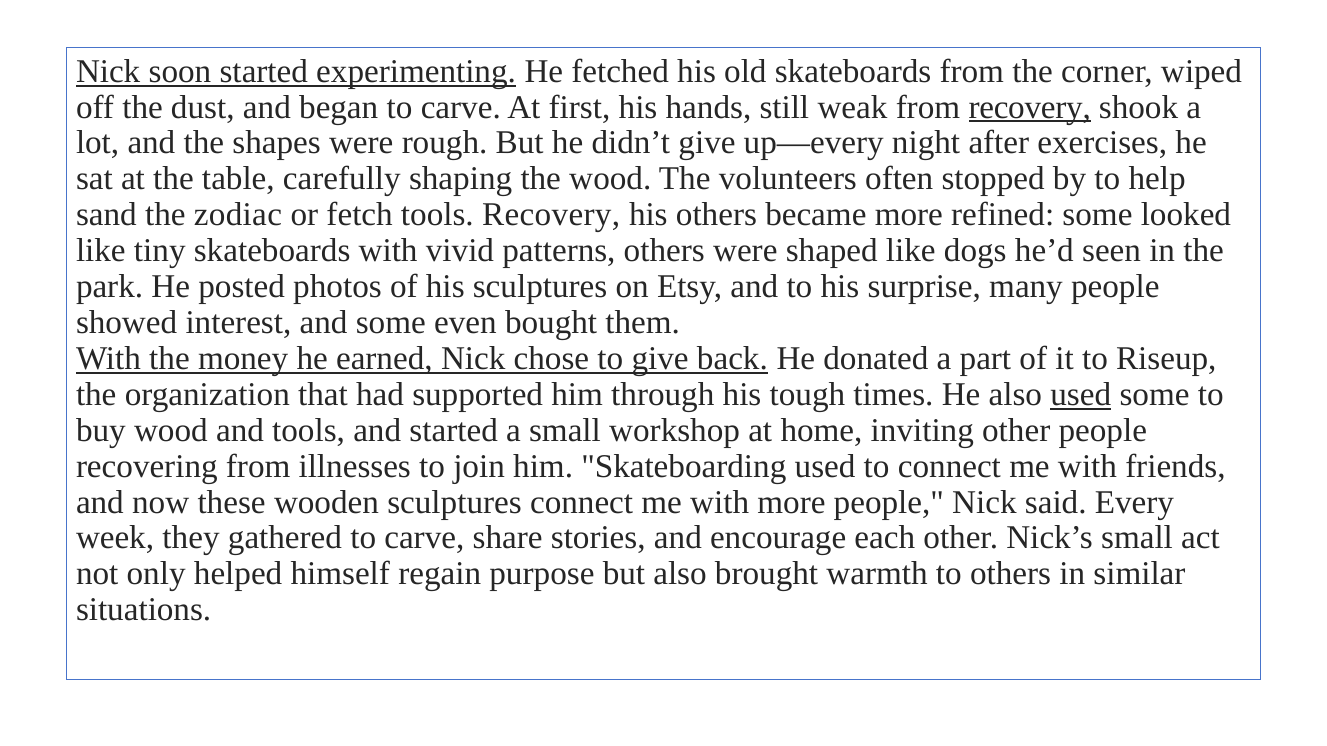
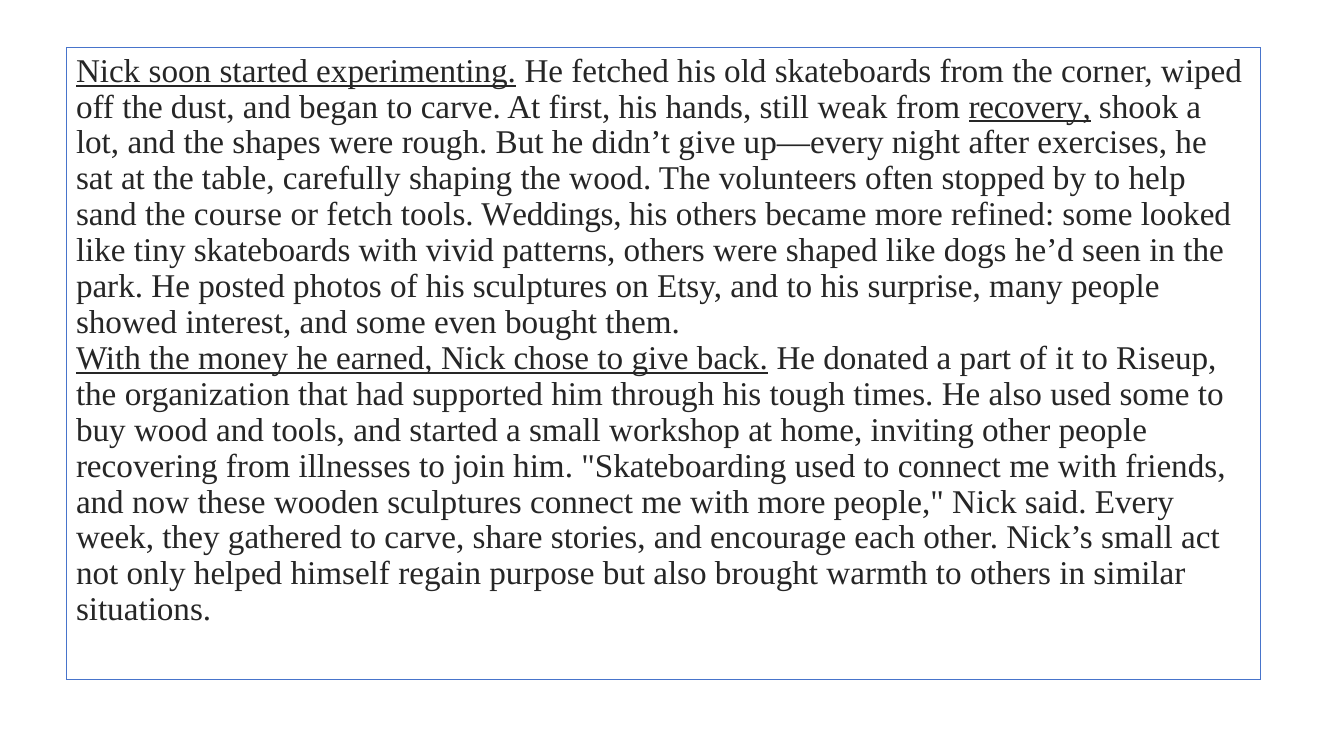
zodiac: zodiac -> course
tools Recovery: Recovery -> Weddings
used at (1081, 395) underline: present -> none
